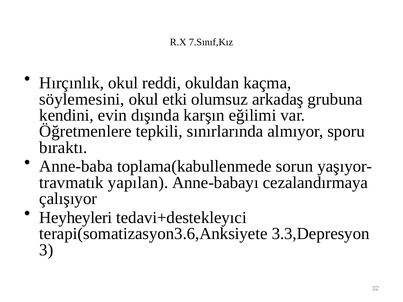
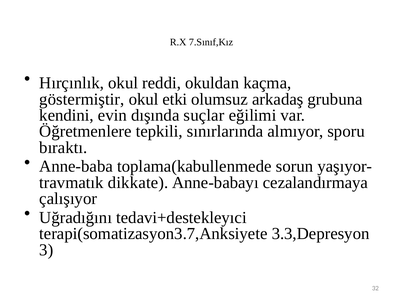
söylemesini: söylemesini -> göstermiştir
karşın: karşın -> suçlar
yapılan: yapılan -> dikkate
Heyheyleri: Heyheyleri -> Uğradığını
terapi(somatizasyon3.6,Anksiyete: terapi(somatizasyon3.6,Anksiyete -> terapi(somatizasyon3.7,Anksiyete
